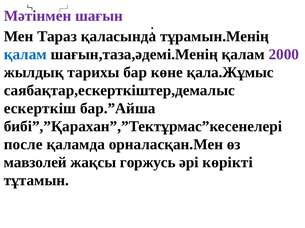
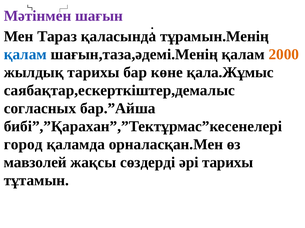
2000 colour: purple -> orange
ескерткіш: ескерткіш -> согласных
после: после -> город
горжусь: горжусь -> сөздерді
әрі көрікті: көрікті -> тарихы
